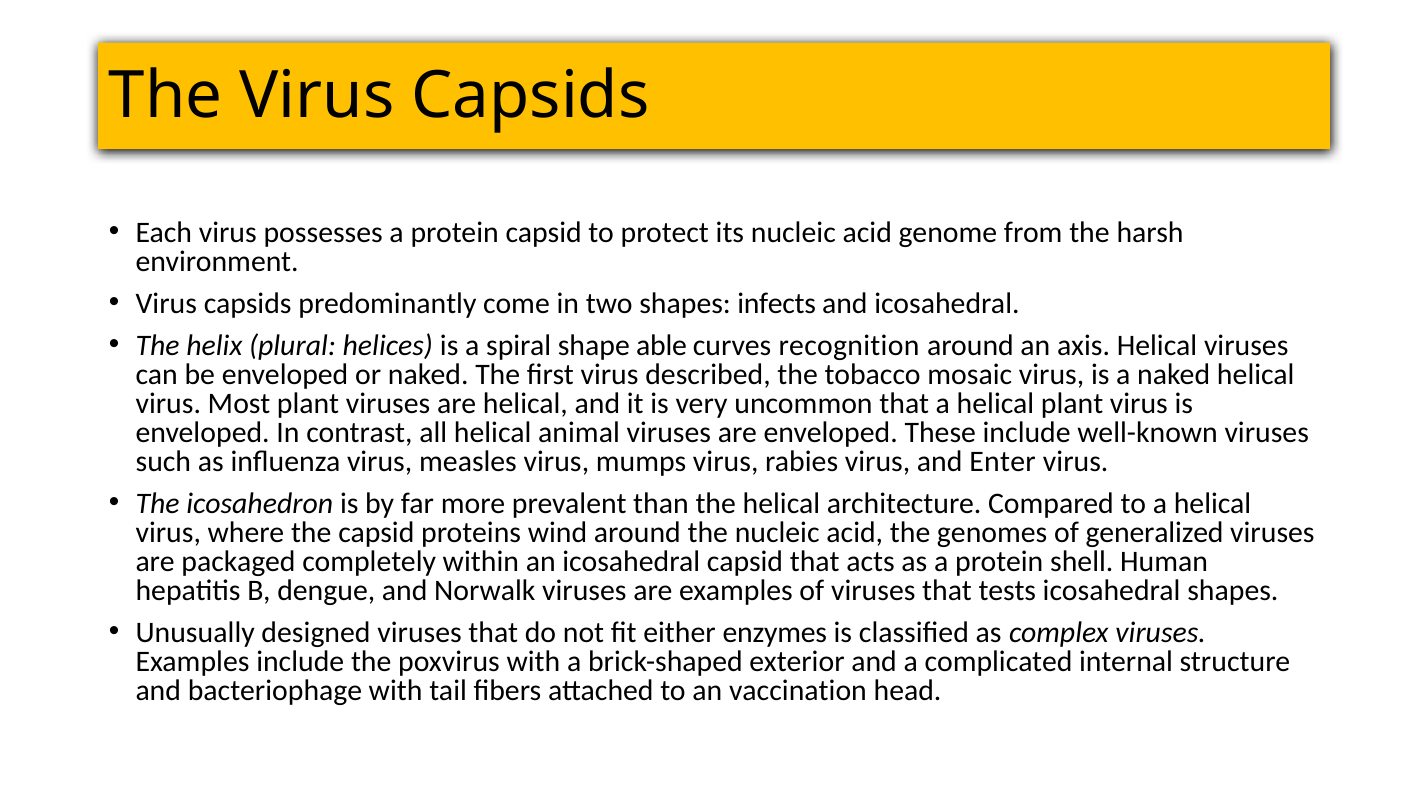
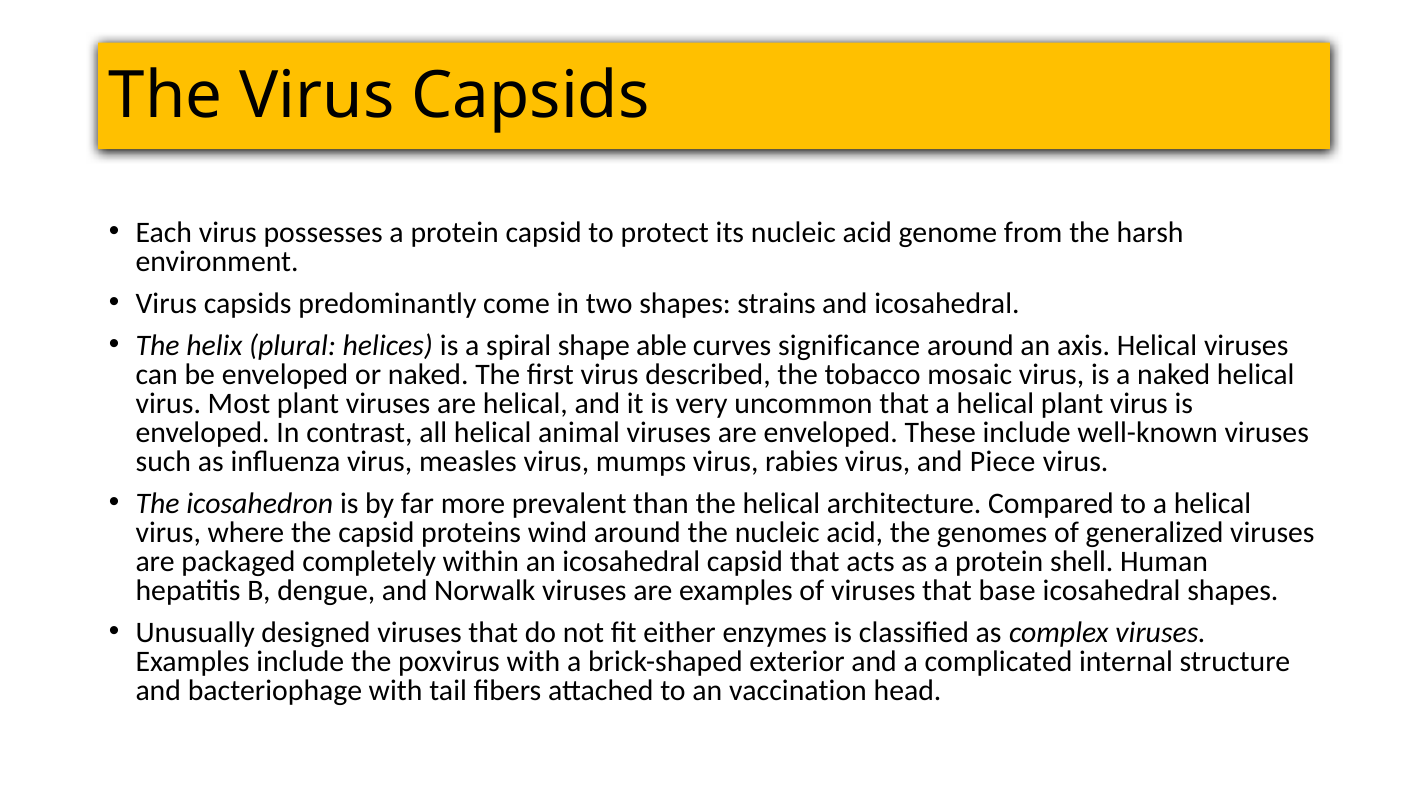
infects: infects -> strains
recognition: recognition -> significance
Enter: Enter -> Piece
tests: tests -> base
